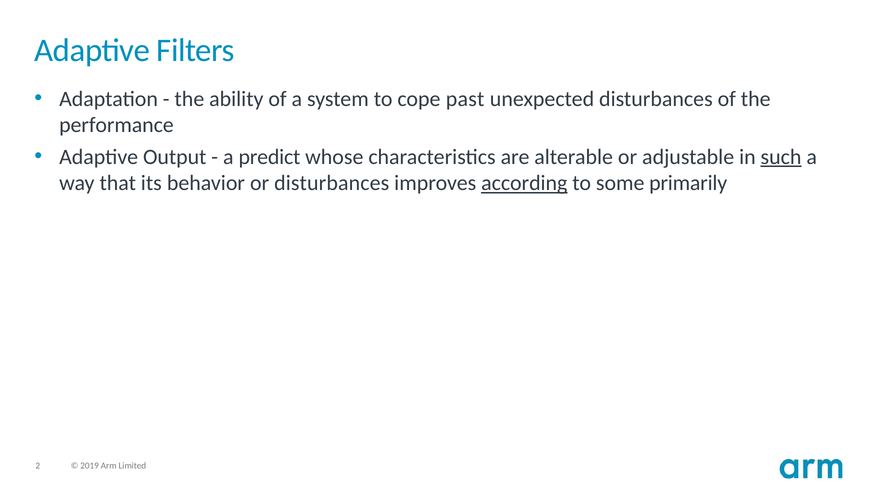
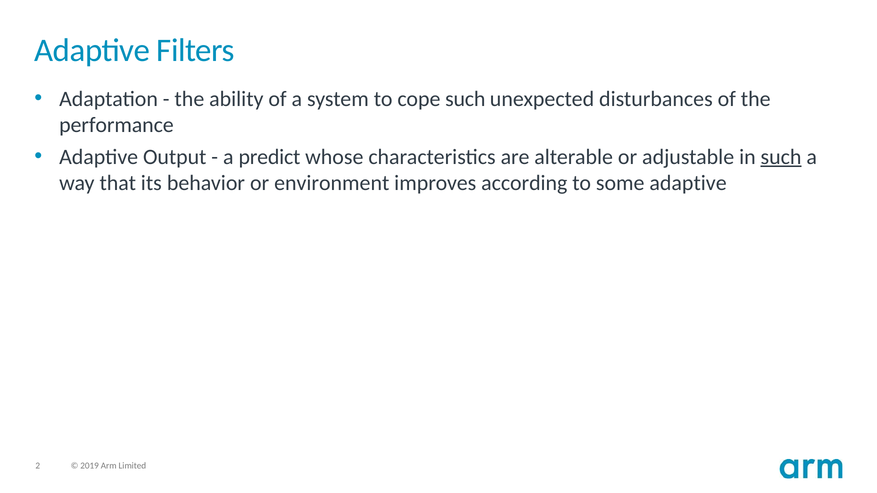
cope past: past -> such
or disturbances: disturbances -> environment
according underline: present -> none
some primarily: primarily -> adaptive
